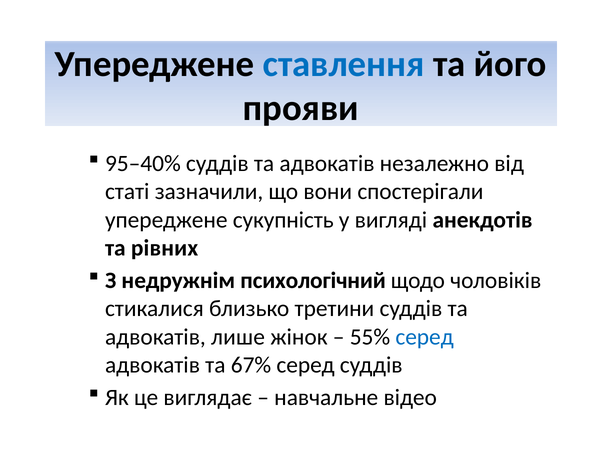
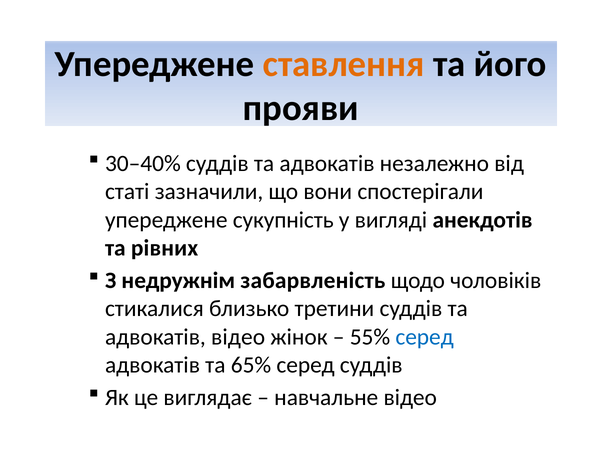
ставлення colour: blue -> orange
95–40%: 95–40% -> 30–40%
психологічний: психологічний -> забарвленість
адвокатів лише: лише -> відео
67%: 67% -> 65%
